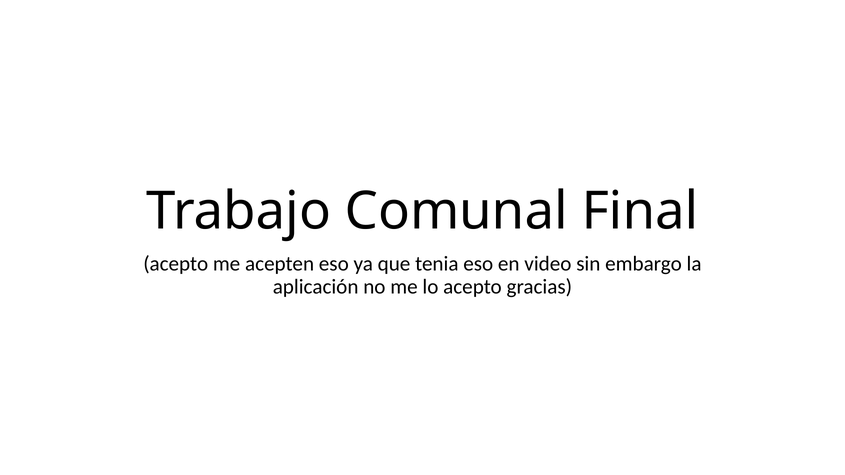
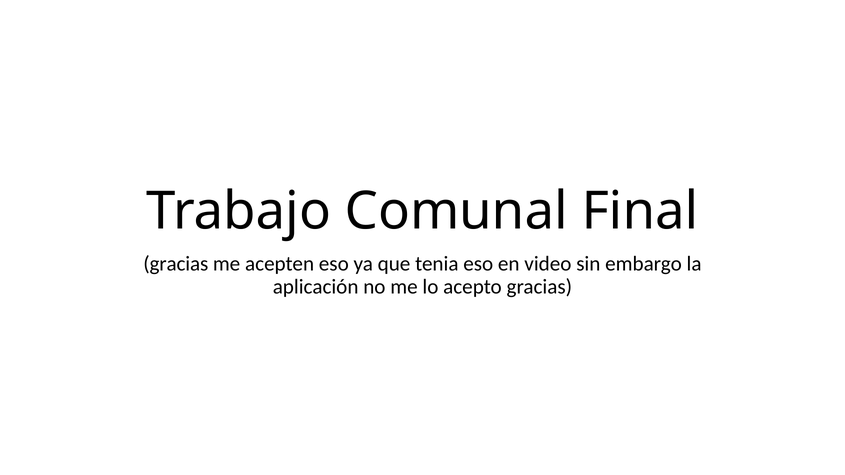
acepto at (176, 264): acepto -> gracias
